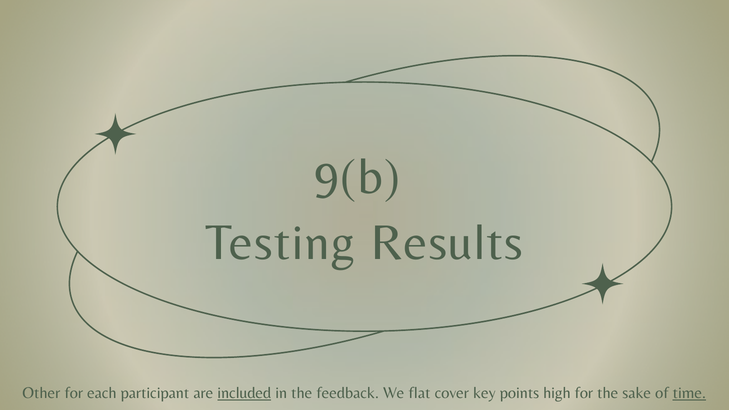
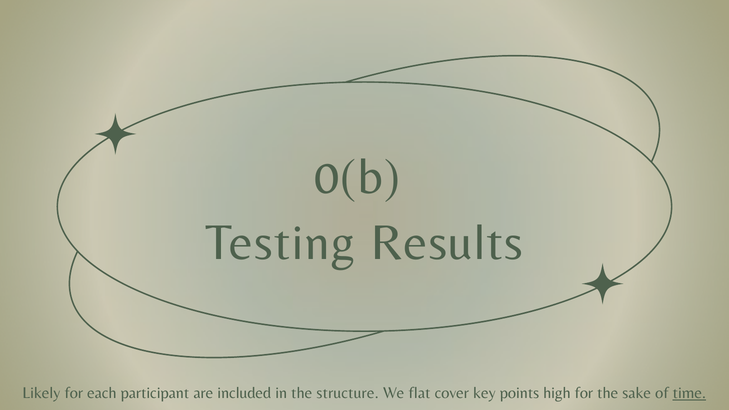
9(b: 9(b -> 0(b
Other: Other -> Likely
included underline: present -> none
feedback: feedback -> structure
